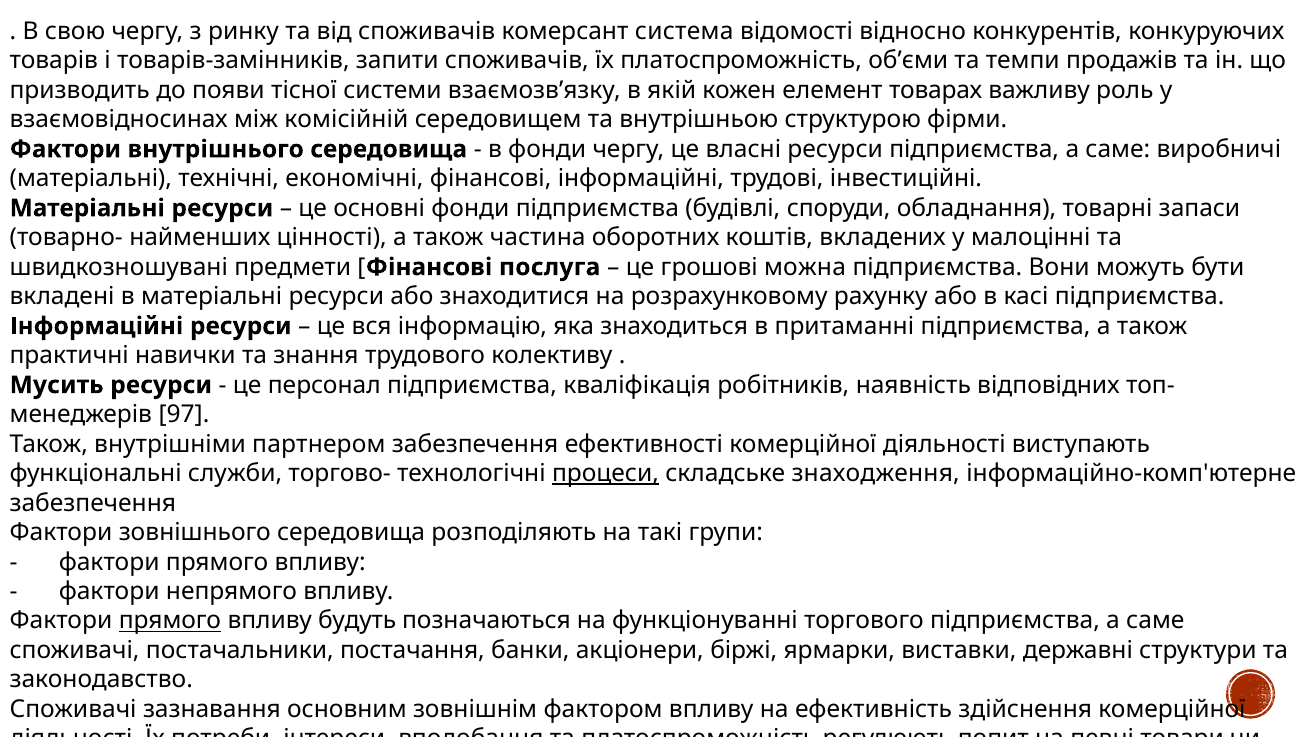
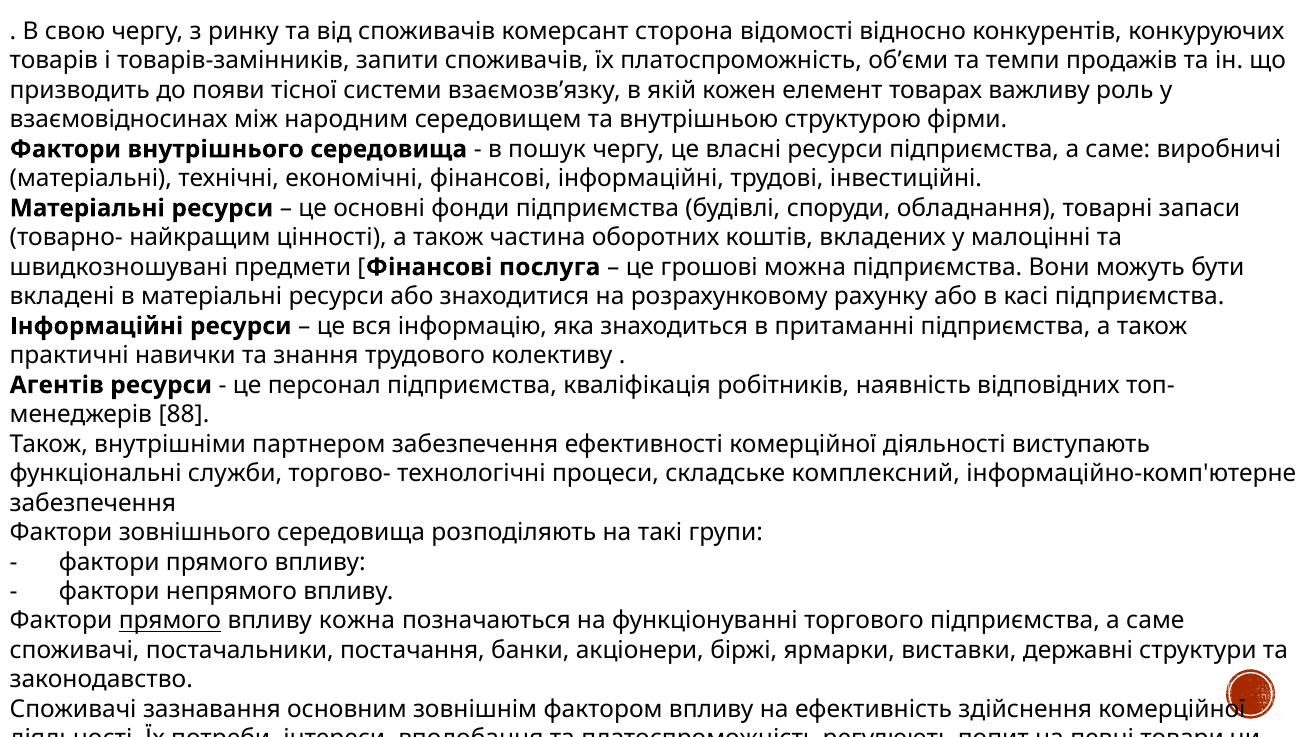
система: система -> сторона
комісійній: комісійній -> народним
в фонди: фонди -> пошук
найменших: найменших -> найкращим
Мусить: Мусить -> Агентів
97: 97 -> 88
процеси underline: present -> none
знаходження: знаходження -> комплексний
впливу будуть: будуть -> кожна
